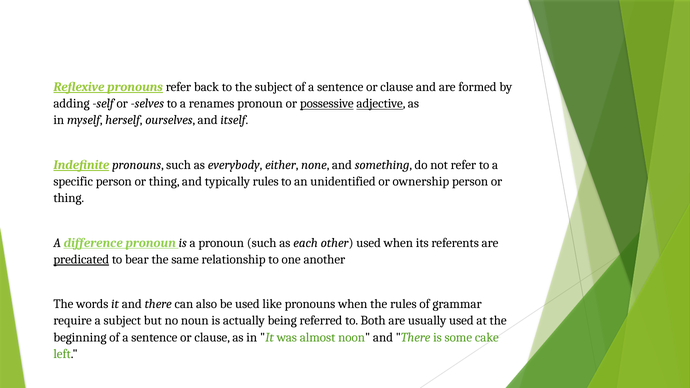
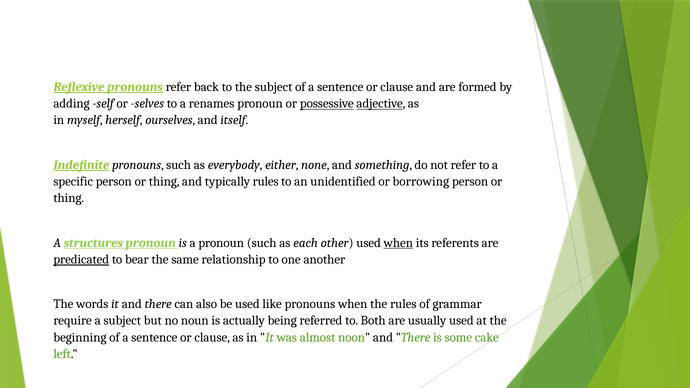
ownership: ownership -> borrowing
difference: difference -> structures
when at (398, 243) underline: none -> present
